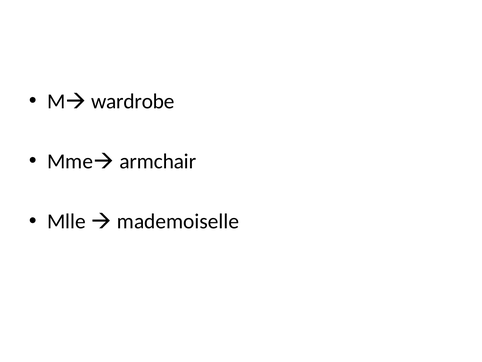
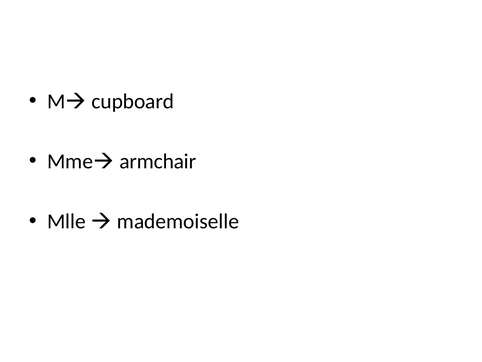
wardrobe: wardrobe -> cupboard
